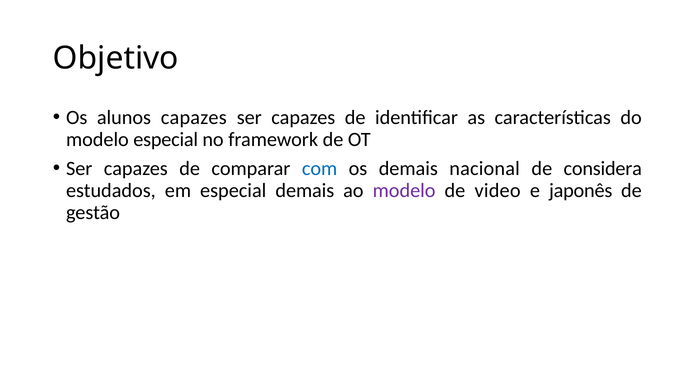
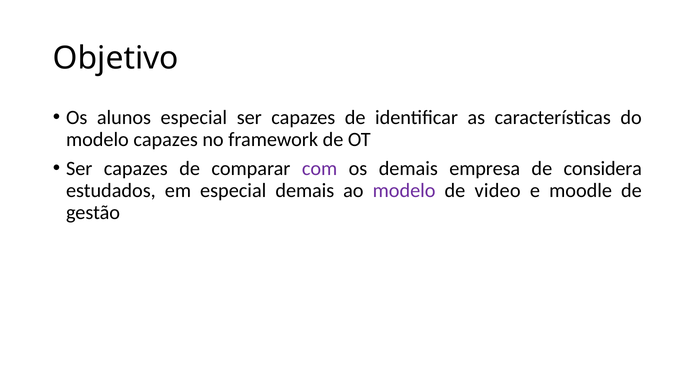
alunos capazes: capazes -> especial
modelo especial: especial -> capazes
com colour: blue -> purple
nacional: nacional -> empresa
japonês: japonês -> moodle
